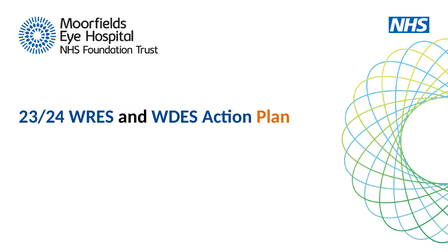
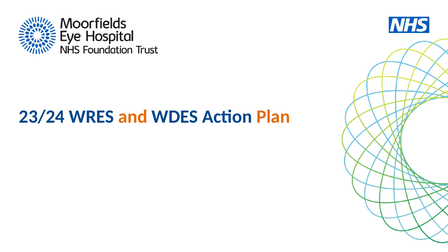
and colour: black -> orange
